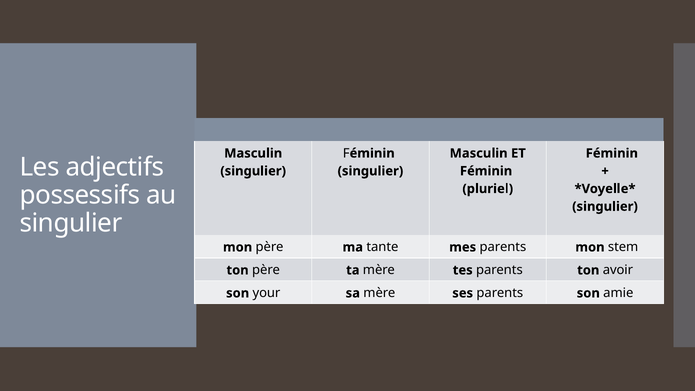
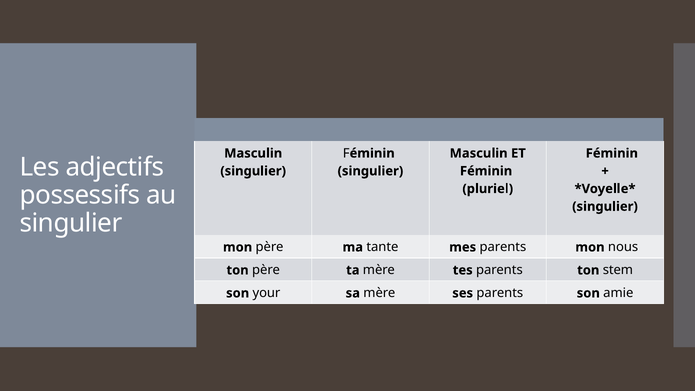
stem: stem -> nous
avoir: avoir -> stem
